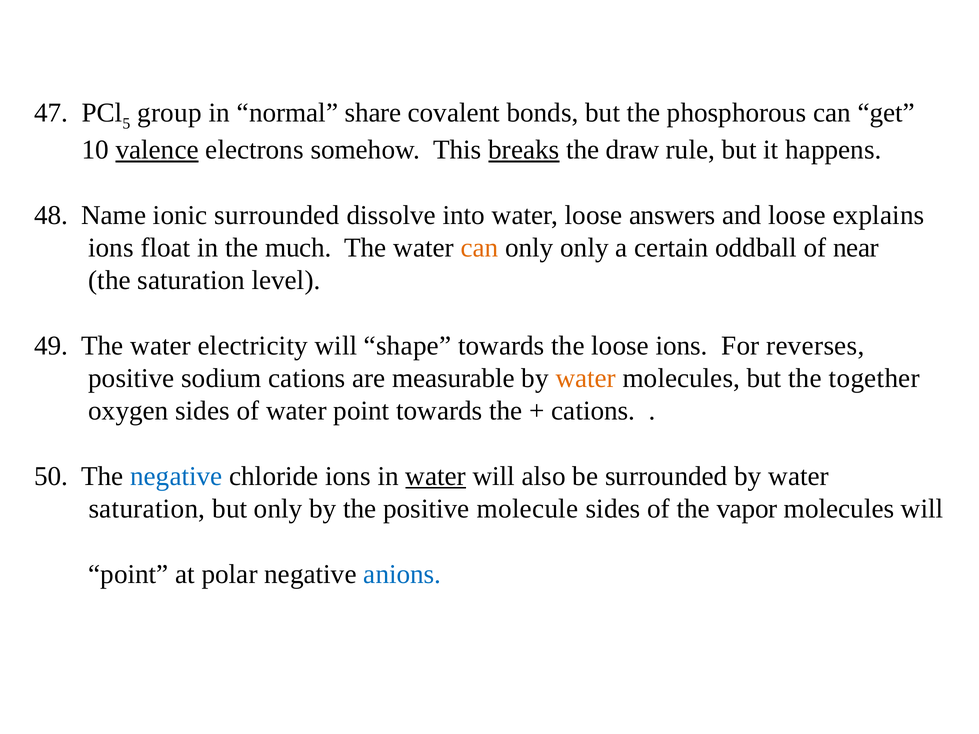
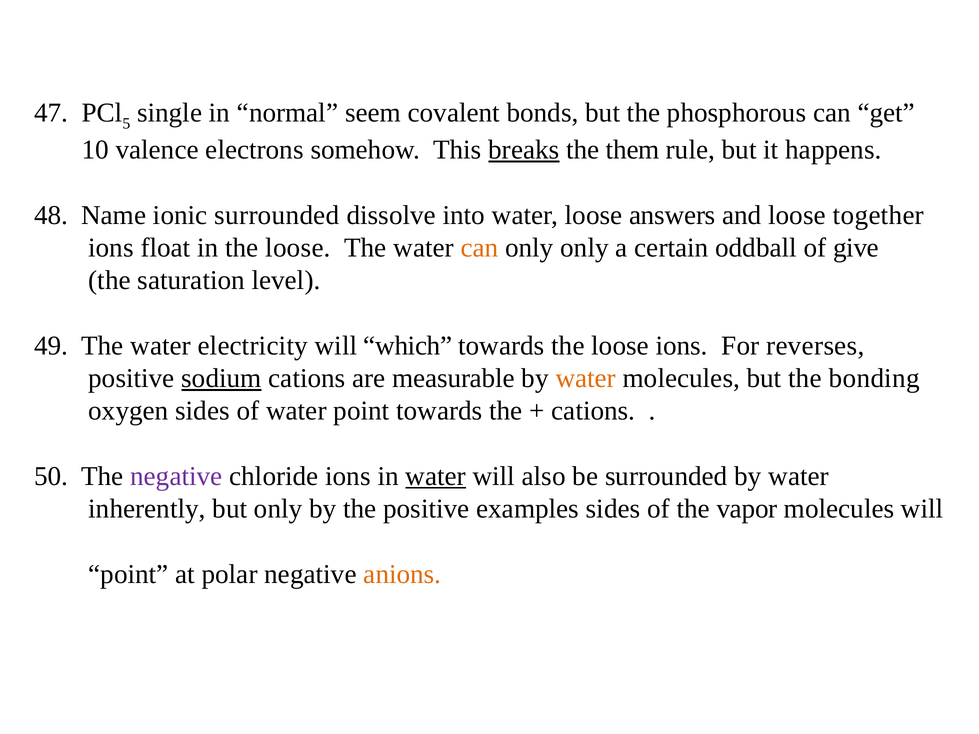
group: group -> single
share: share -> seem
valence underline: present -> none
draw: draw -> them
explains: explains -> together
in the much: much -> loose
near: near -> give
shape: shape -> which
sodium underline: none -> present
together: together -> bonding
negative at (176, 476) colour: blue -> purple
saturation at (147, 509): saturation -> inherently
molecule: molecule -> examples
anions colour: blue -> orange
